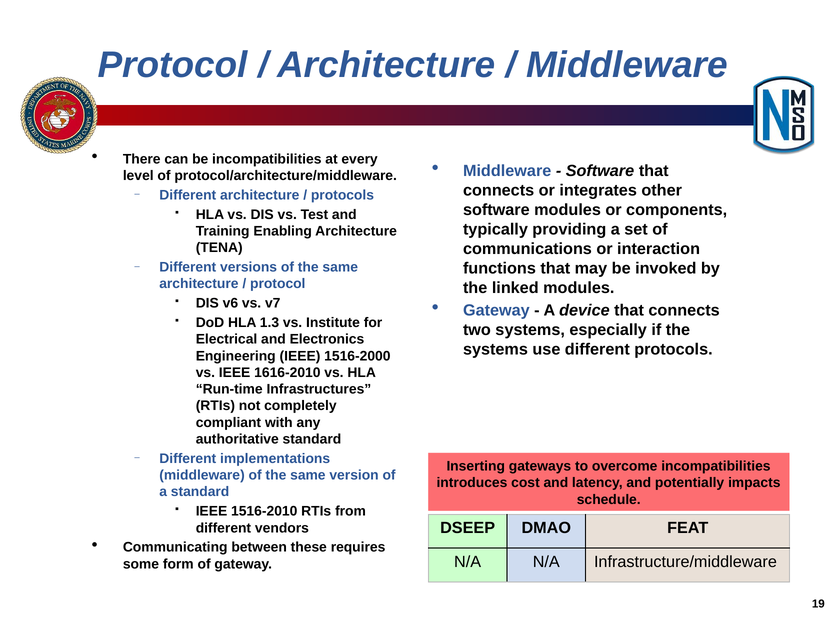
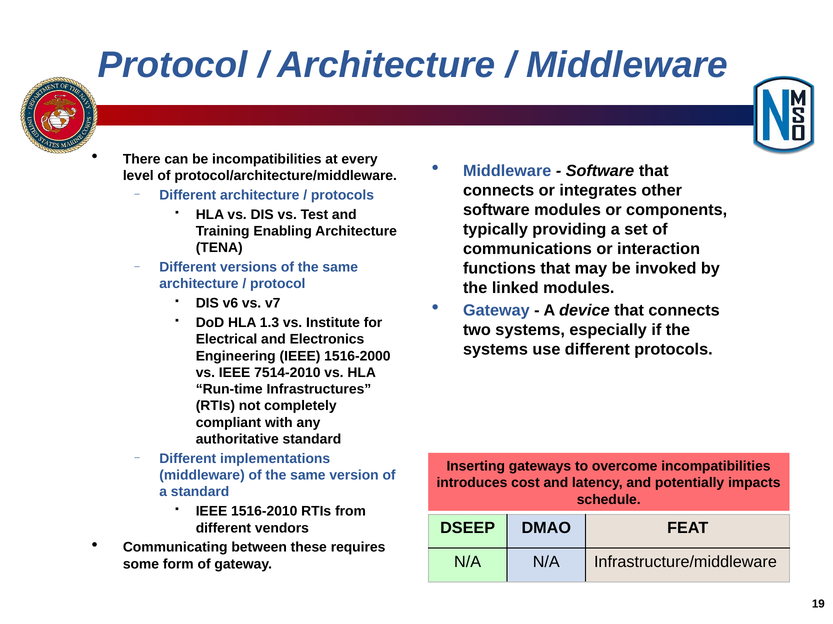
1616-2010: 1616-2010 -> 7514-2010
